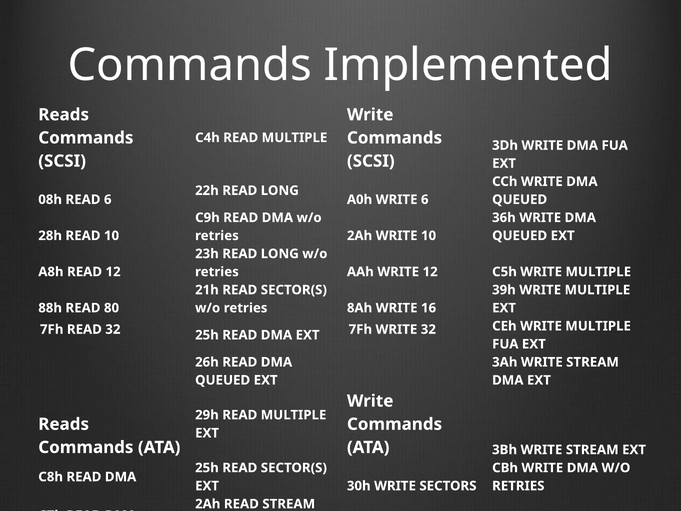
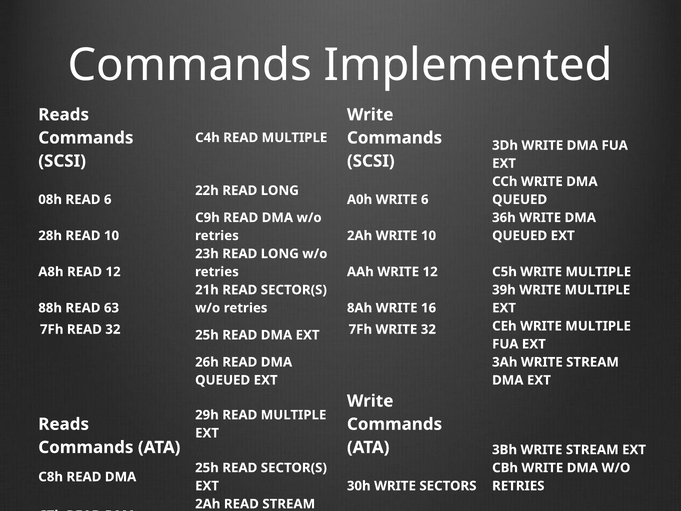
80: 80 -> 63
